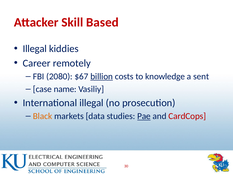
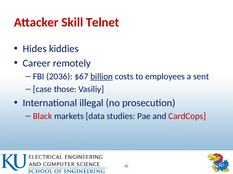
Based: Based -> Telnet
Illegal at (35, 49): Illegal -> Hides
2080: 2080 -> 2036
knowledge: knowledge -> employees
name: name -> those
Black colour: orange -> red
Pae underline: present -> none
